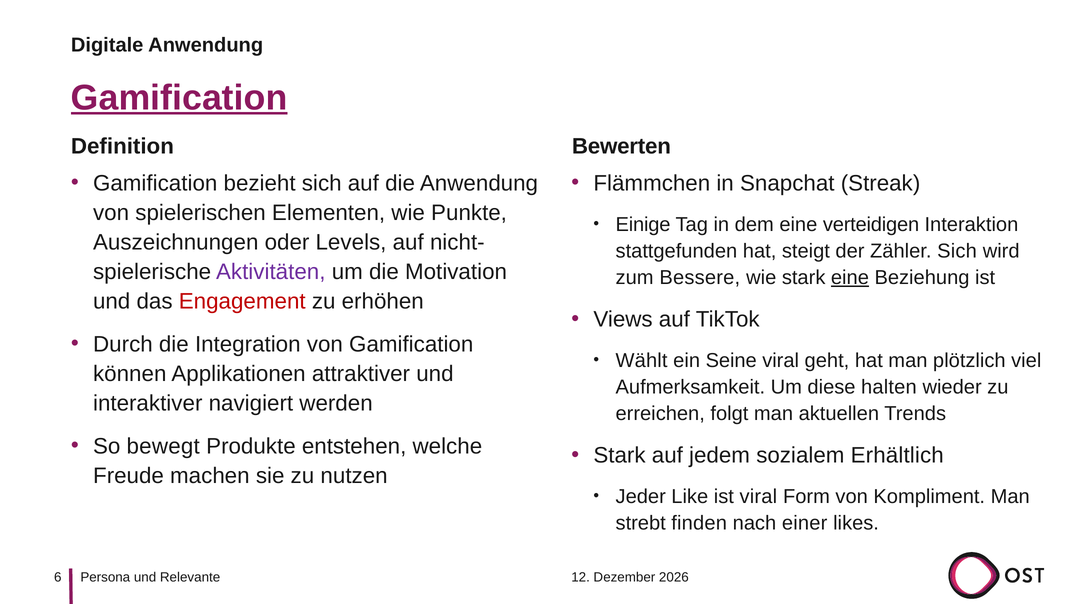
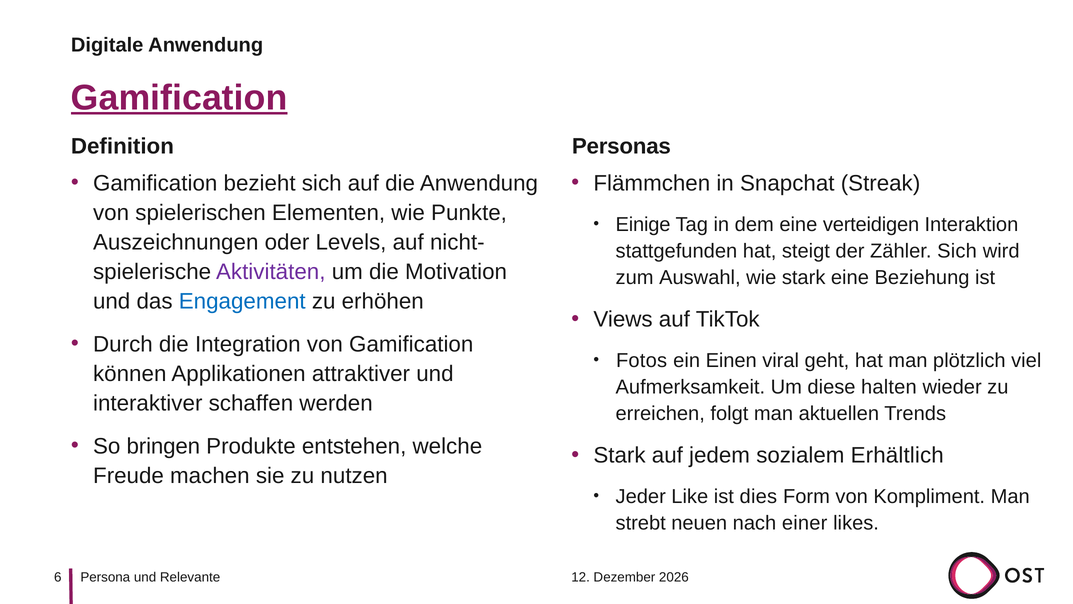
Bewerten: Bewerten -> Personas
Bessere: Bessere -> Auswahl
eine at (850, 277) underline: present -> none
Engagement colour: red -> blue
Wählt: Wählt -> Fotos
Seine: Seine -> Einen
navigiert: navigiert -> schaffen
bewegt: bewegt -> bringen
ist viral: viral -> dies
finden: finden -> neuen
